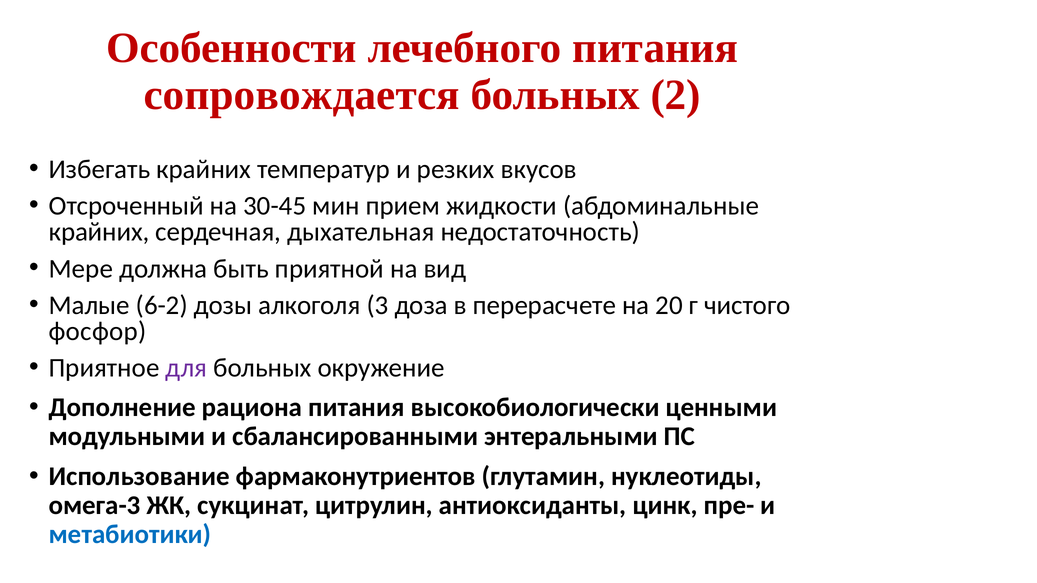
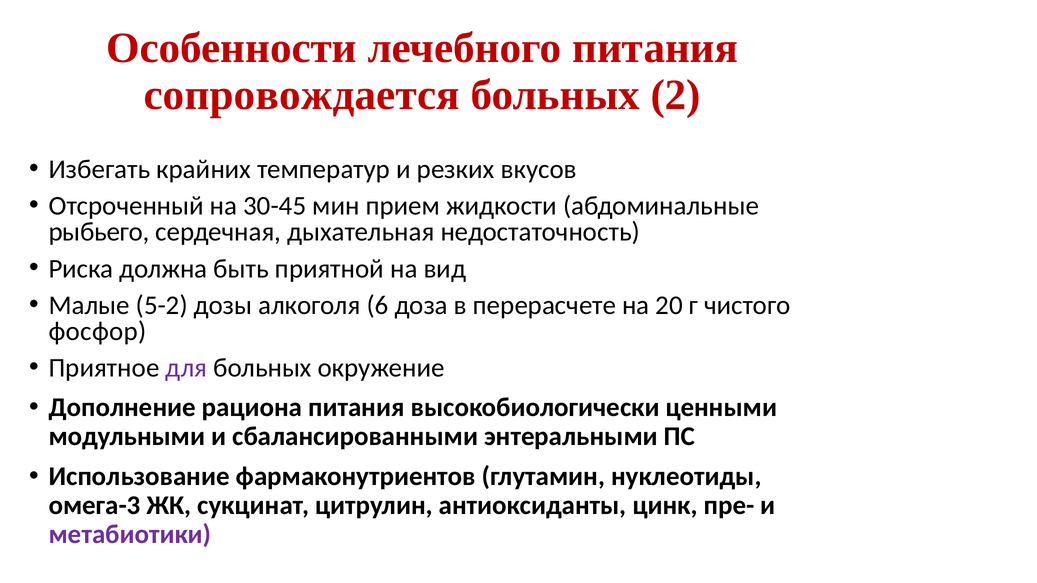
крайних at (99, 232): крайних -> рыбьего
Мере: Мере -> Риска
6-2: 6-2 -> 5-2
3: 3 -> 6
метабиотики colour: blue -> purple
